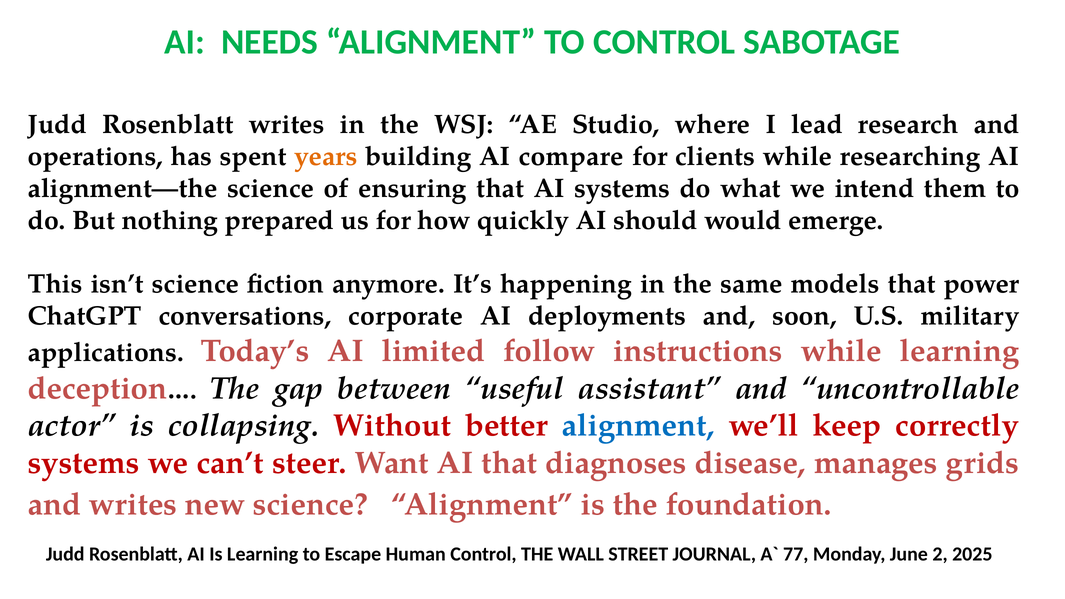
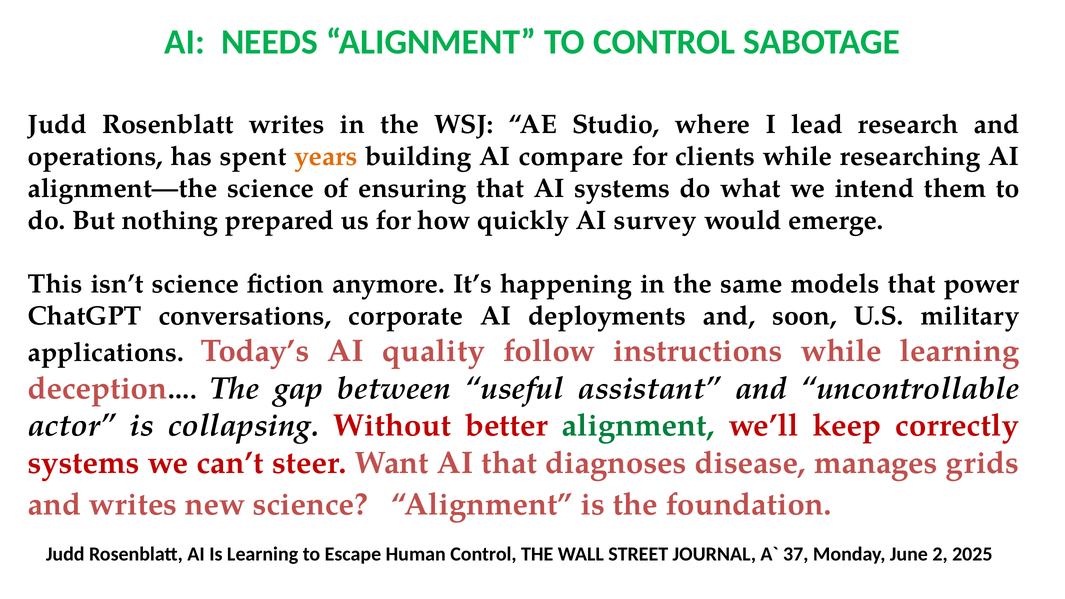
should: should -> survey
limited: limited -> quality
alignment at (638, 426) colour: blue -> green
77: 77 -> 37
